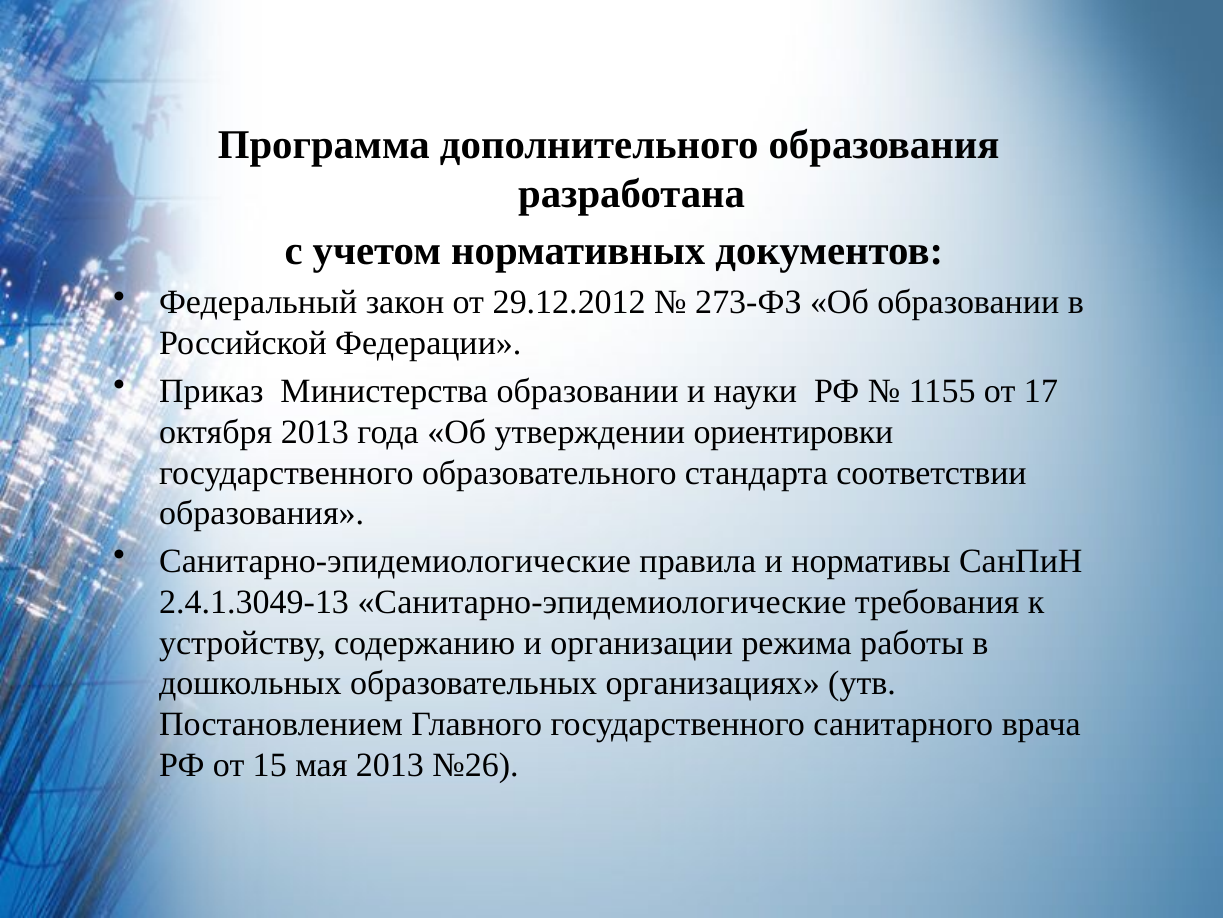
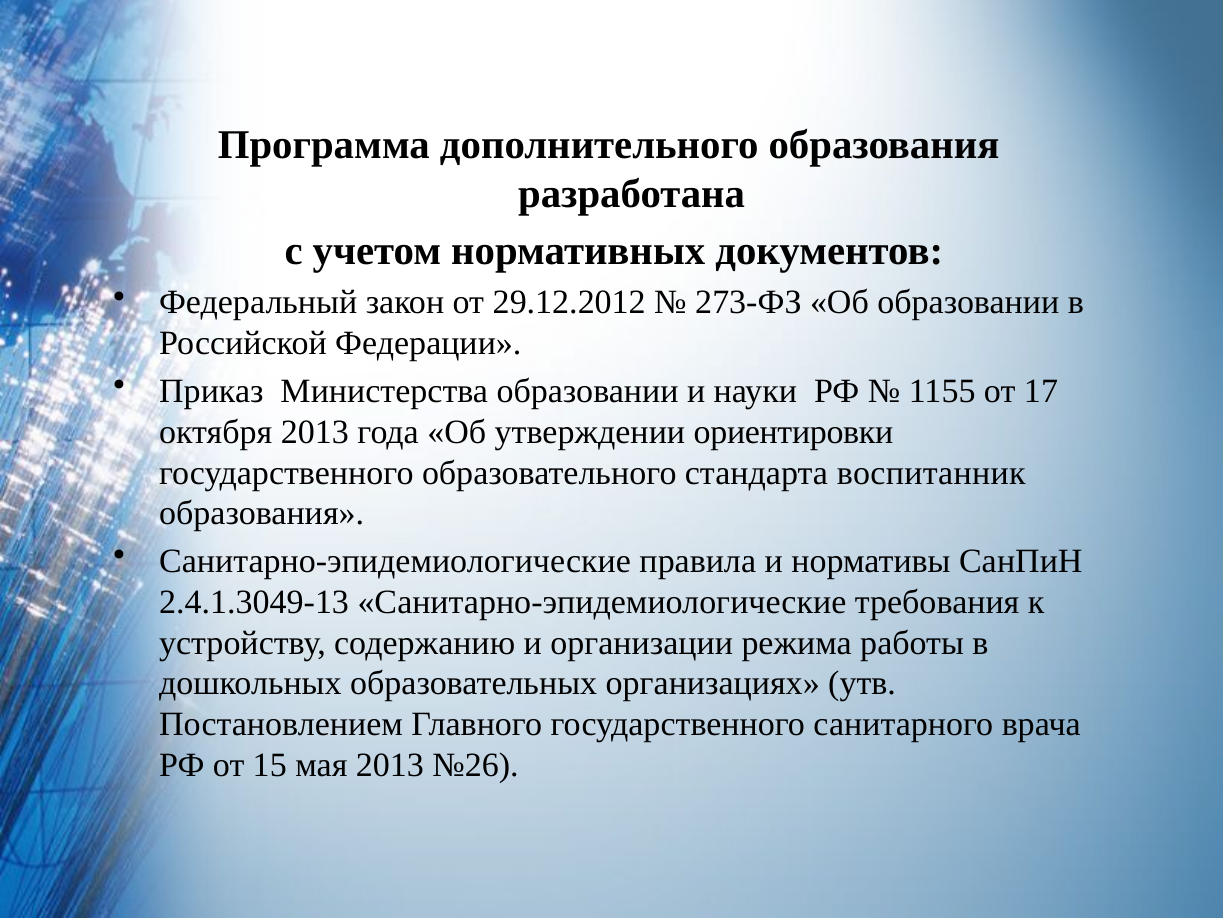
соответствии: соответствии -> воспитанник
